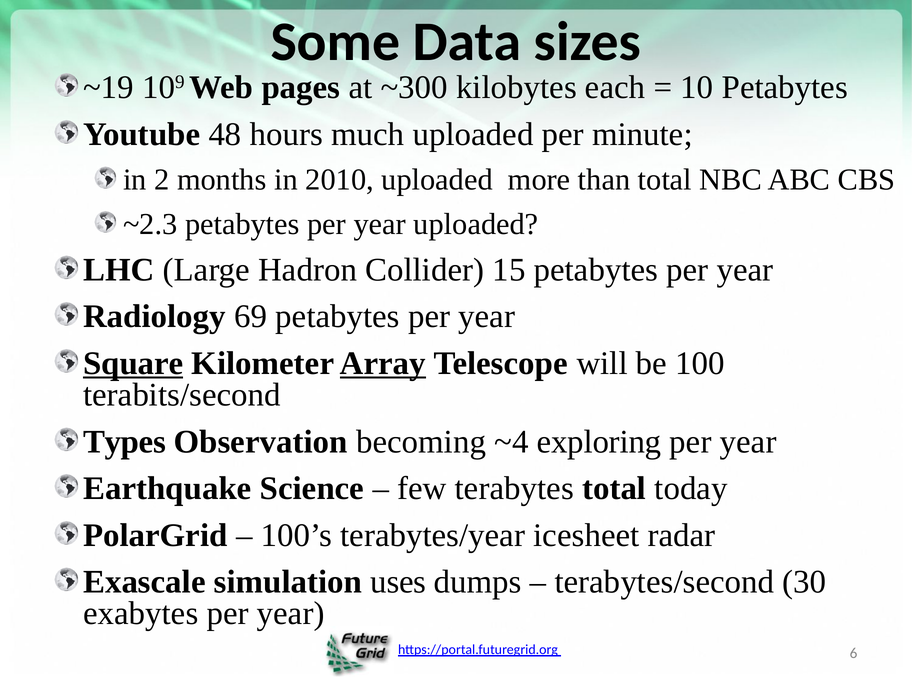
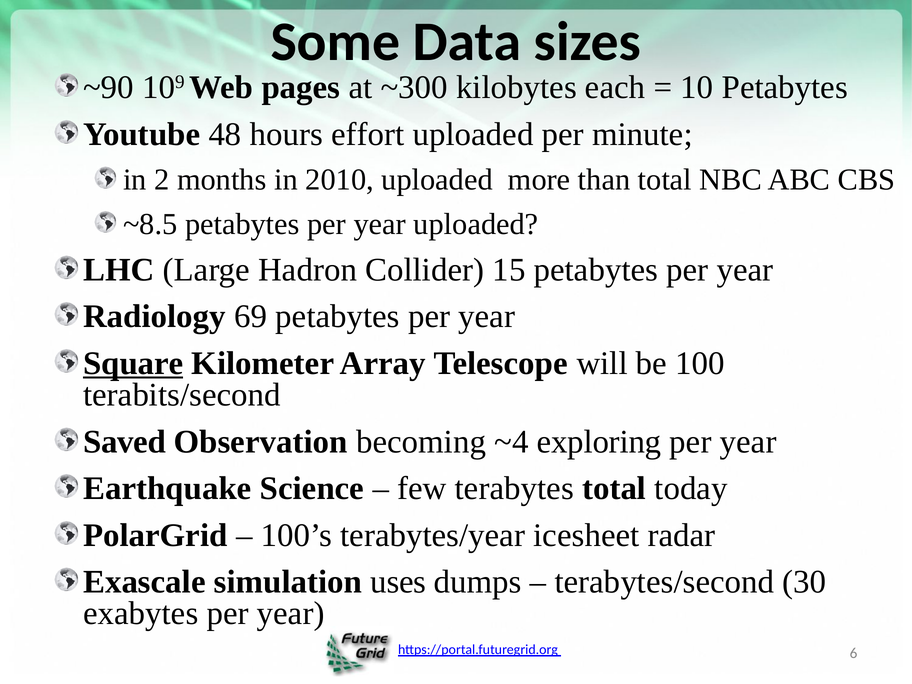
~19: ~19 -> ~90
much: much -> effort
~2.3: ~2.3 -> ~8.5
Array underline: present -> none
Types: Types -> Saved
